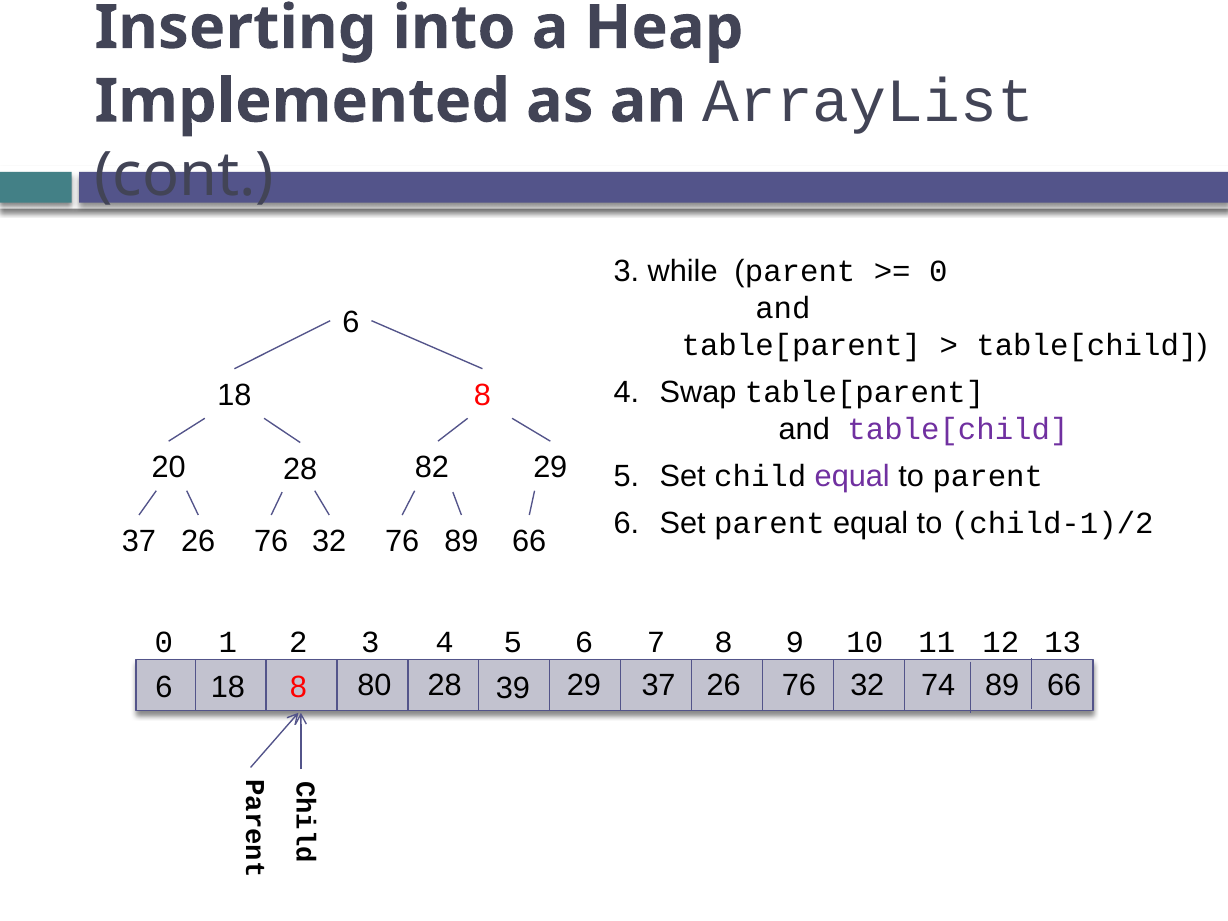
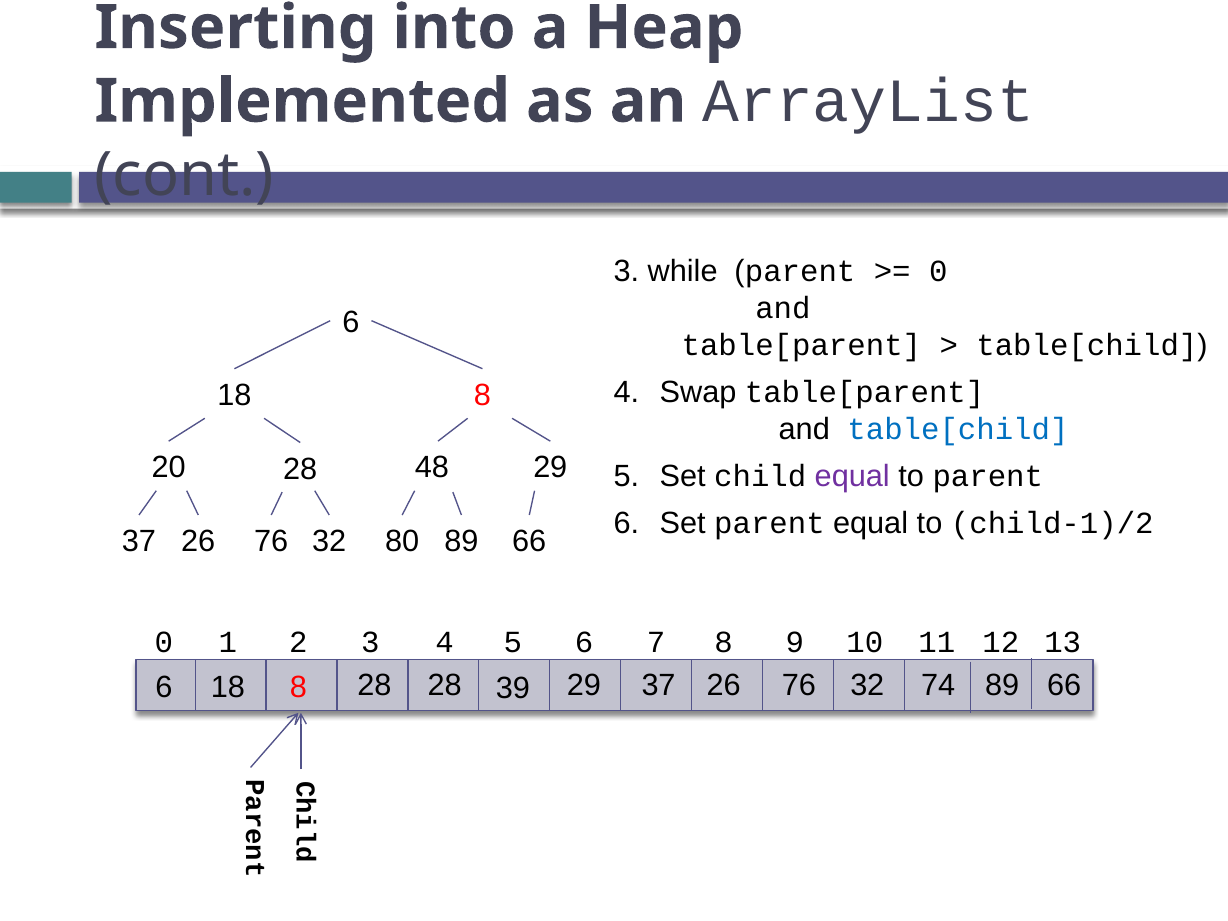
table[child at (958, 429) colour: purple -> blue
82: 82 -> 48
32 76: 76 -> 80
8 80: 80 -> 28
